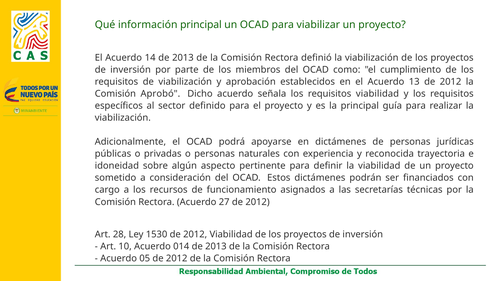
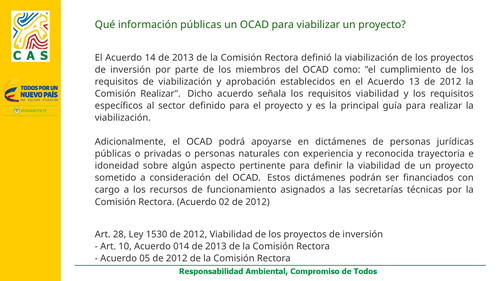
información principal: principal -> públicas
Comisión Aprobó: Aprobó -> Realizar
27: 27 -> 02
